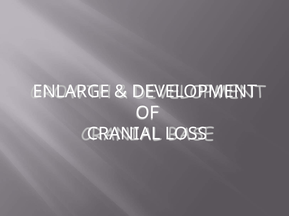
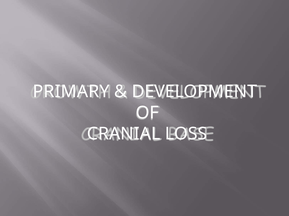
ENLARGE: ENLARGE -> PRIMARY
